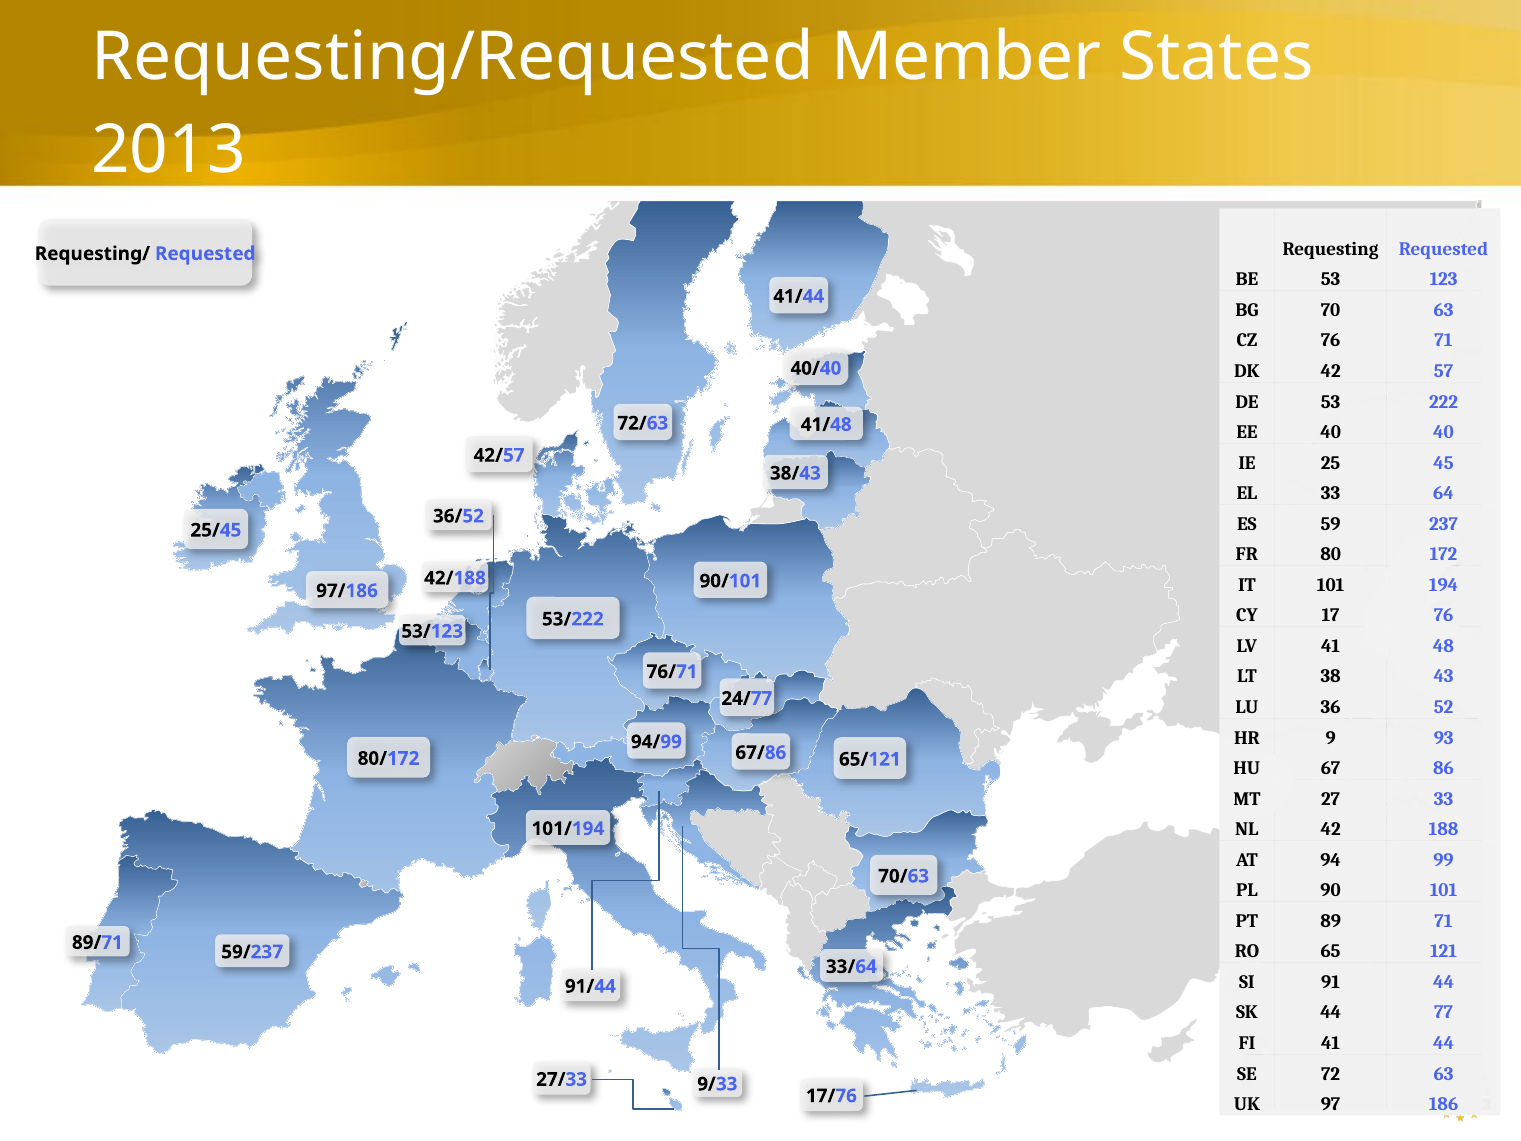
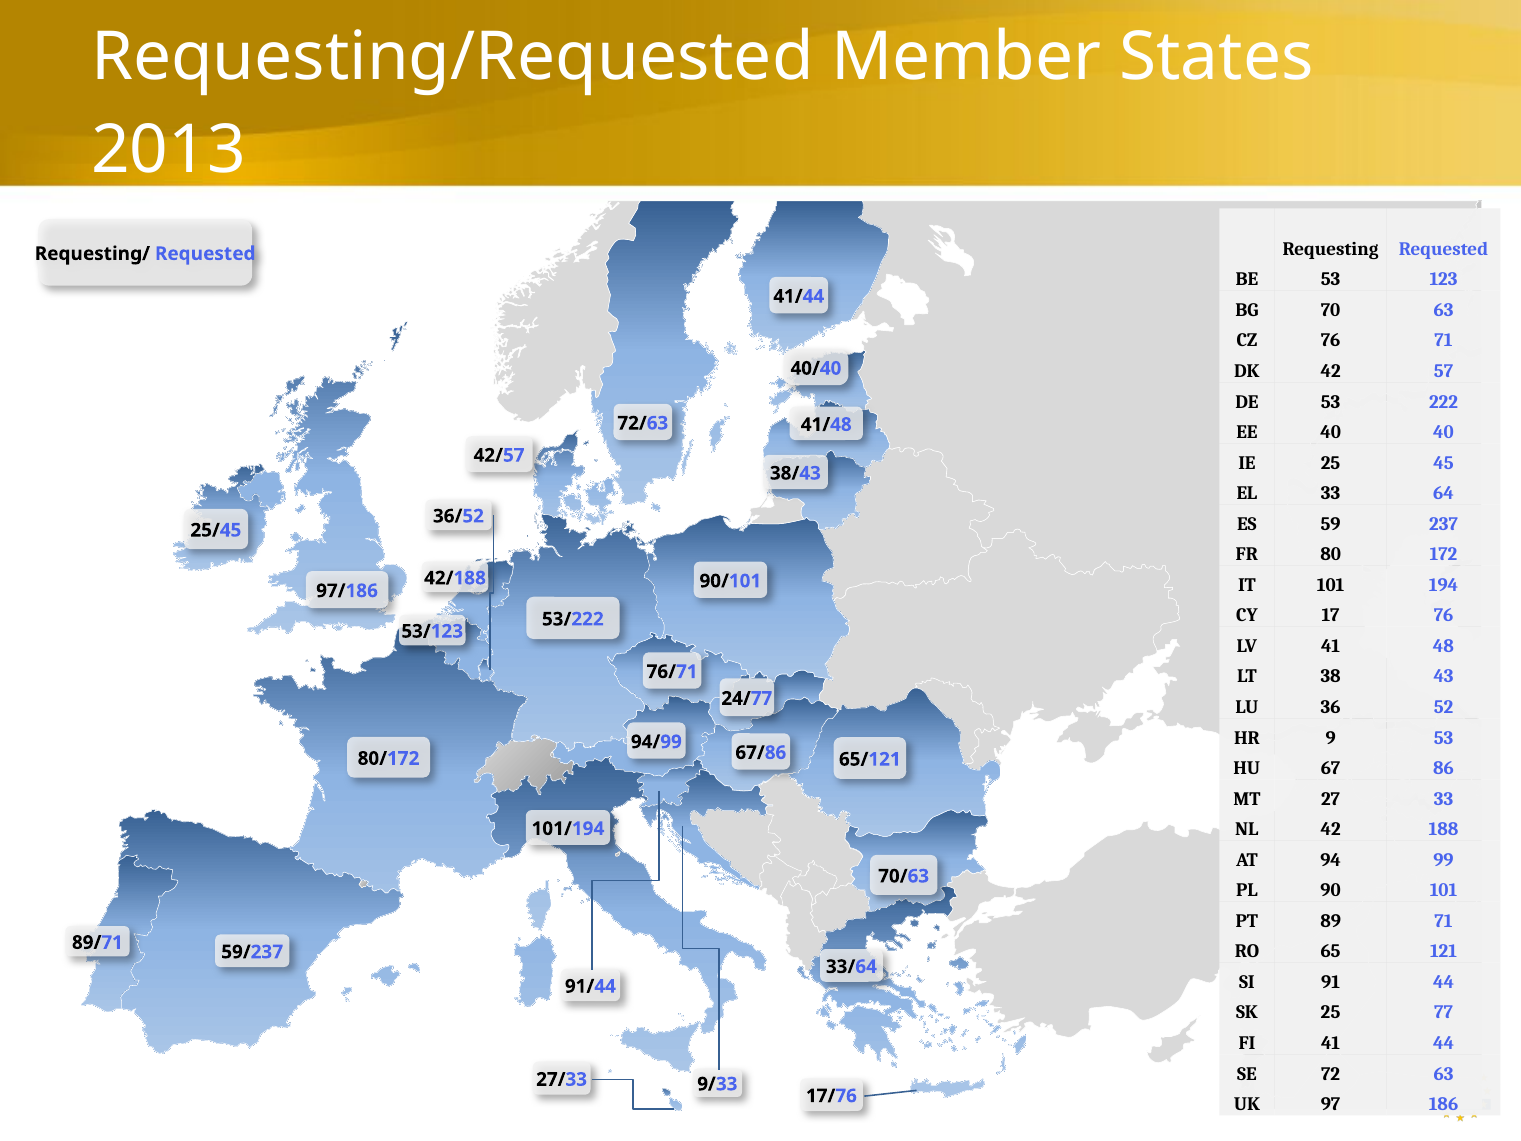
9 93: 93 -> 53
SK 44: 44 -> 25
